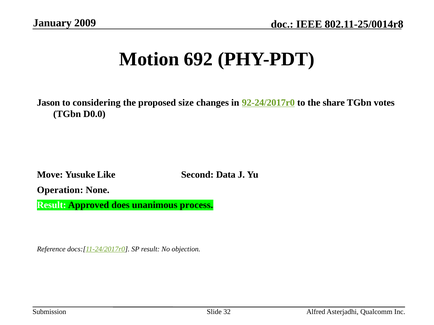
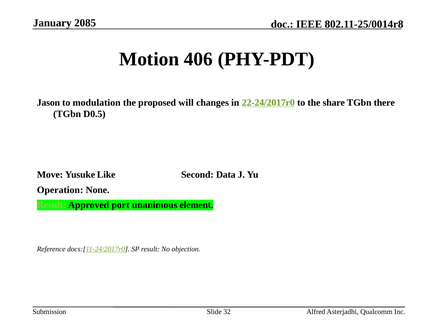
2009: 2009 -> 2085
692: 692 -> 406
considering: considering -> modulation
size: size -> will
92-24/2017r0: 92-24/2017r0 -> 22-24/2017r0
votes: votes -> there
D0.0: D0.0 -> D0.5
Result at (52, 205) colour: white -> light green
does: does -> port
process: process -> element
